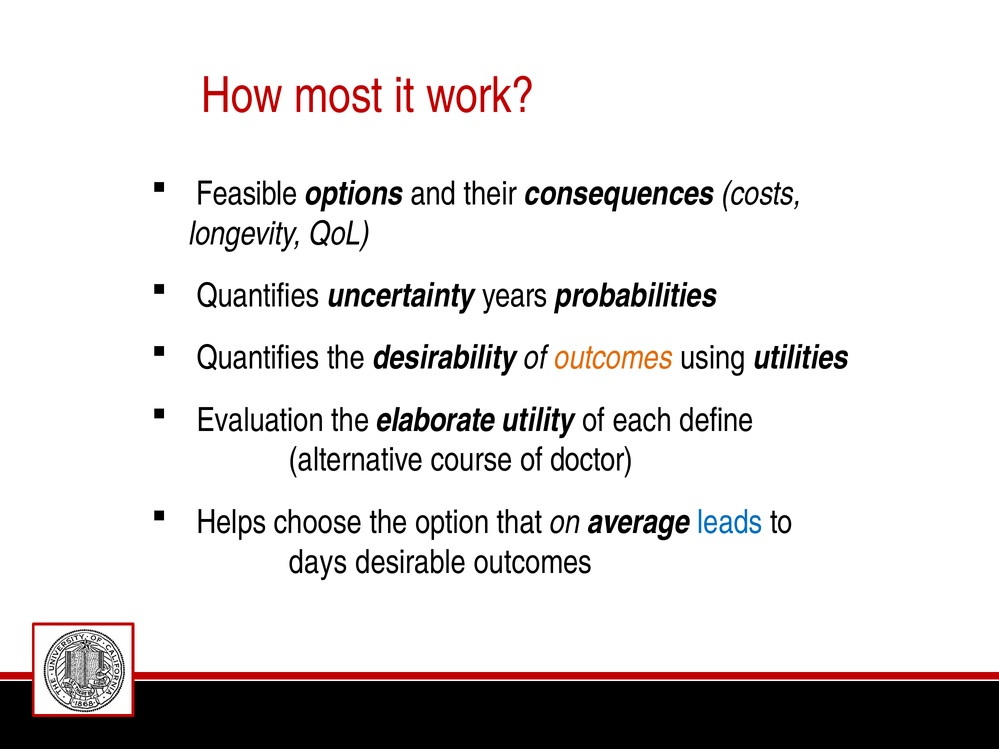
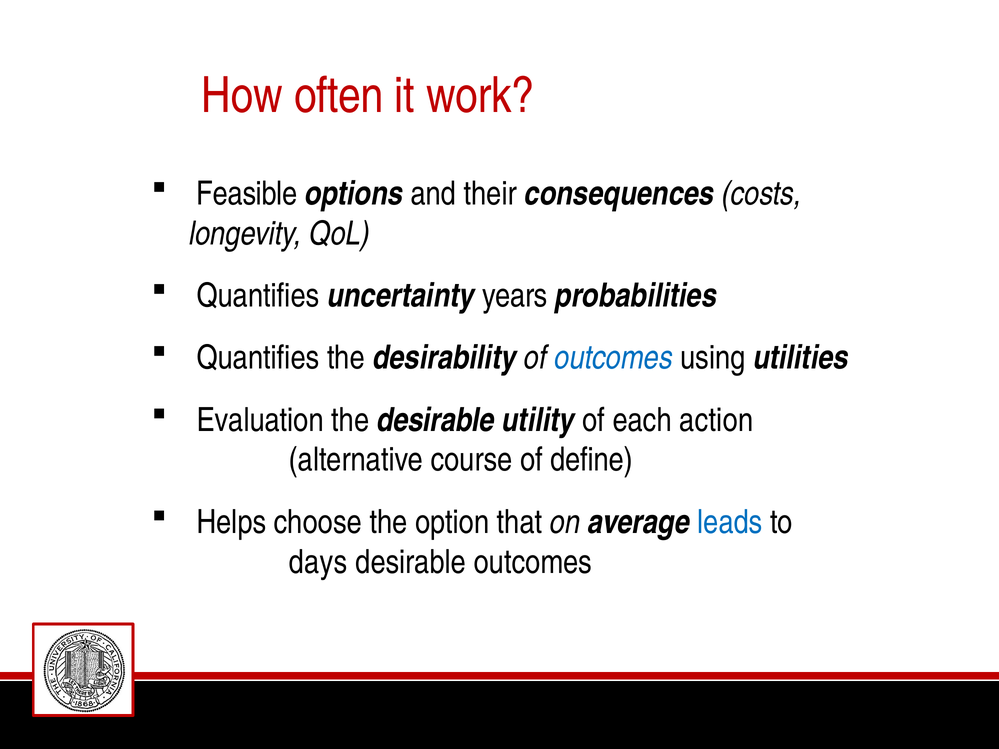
most: most -> often
outcomes at (614, 358) colour: orange -> blue
the elaborate: elaborate -> desirable
define: define -> action
doctor: doctor -> define
